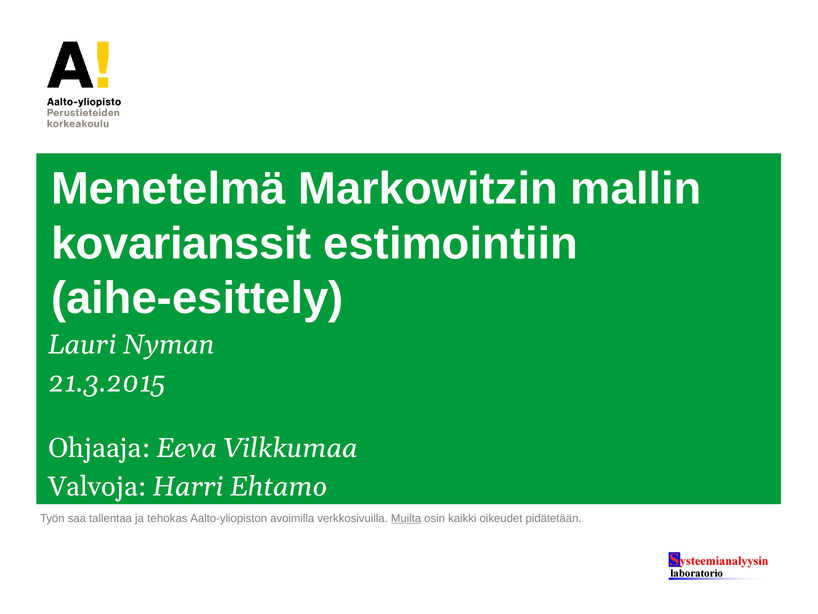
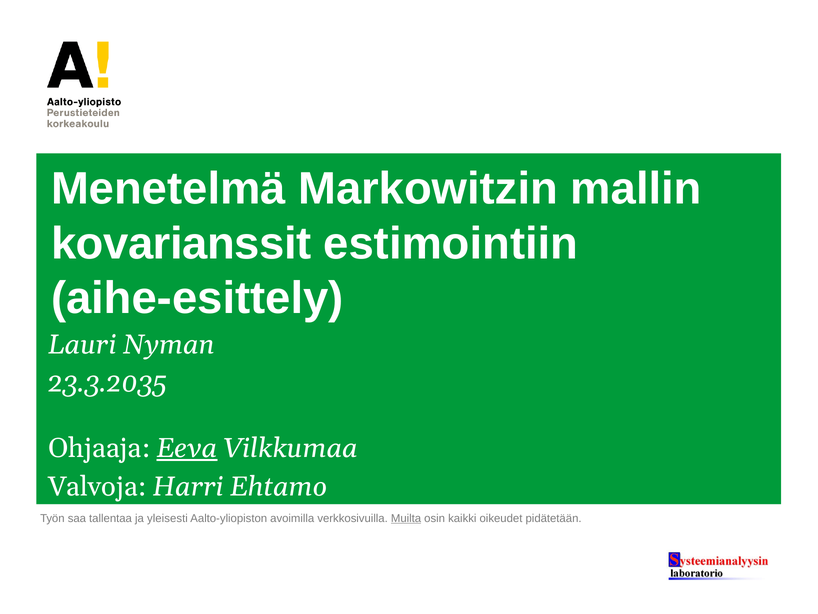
21.3.2015: 21.3.2015 -> 23.3.2035
Eeva underline: none -> present
tehokas: tehokas -> yleisesti
